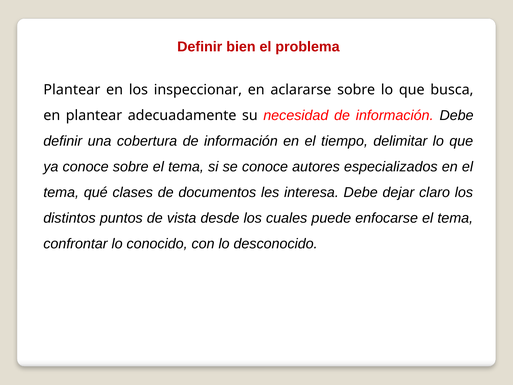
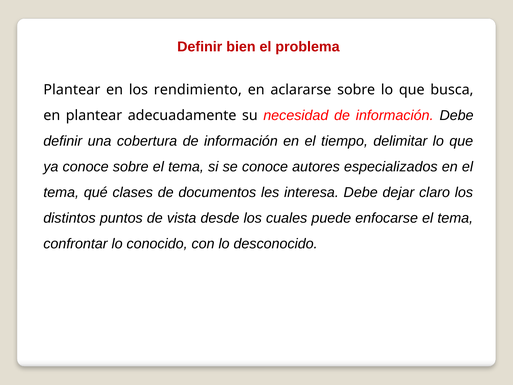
inspeccionar: inspeccionar -> rendimiento
